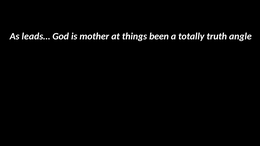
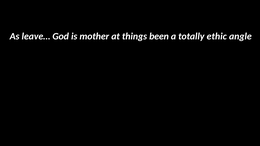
leads…: leads… -> leave…
truth: truth -> ethic
